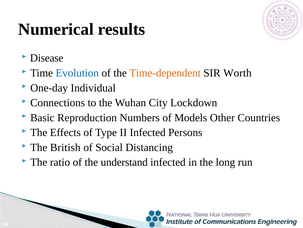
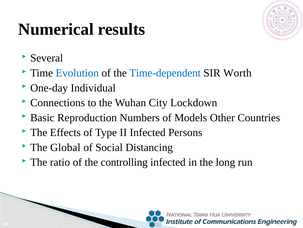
Disease: Disease -> Several
Time-dependent colour: orange -> blue
British: British -> Global
understand: understand -> controlling
